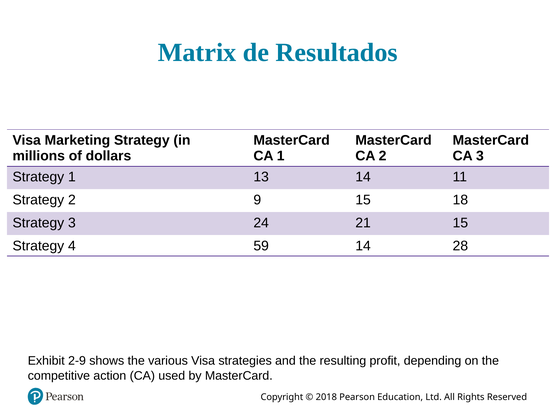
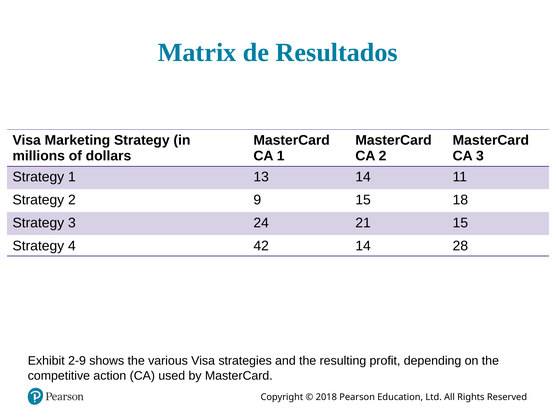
59: 59 -> 42
